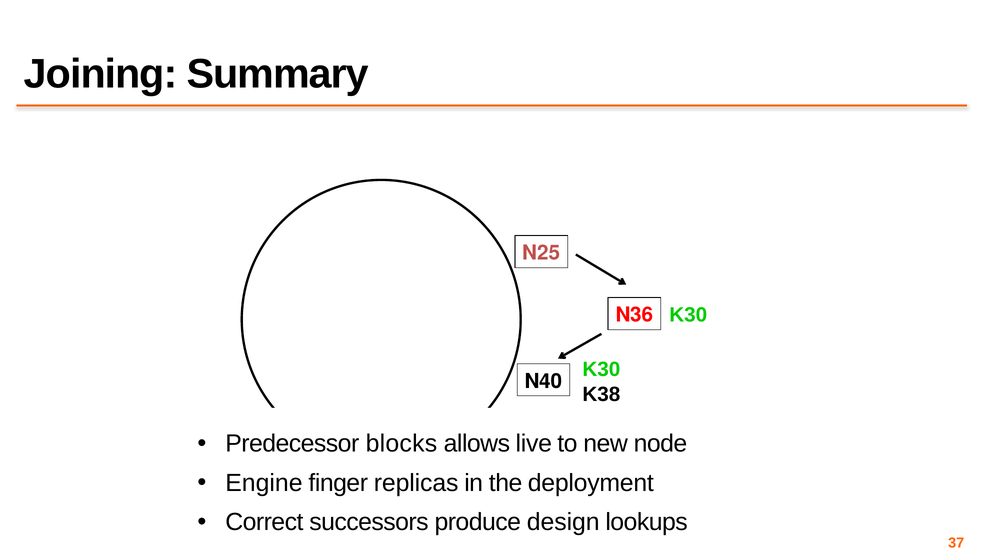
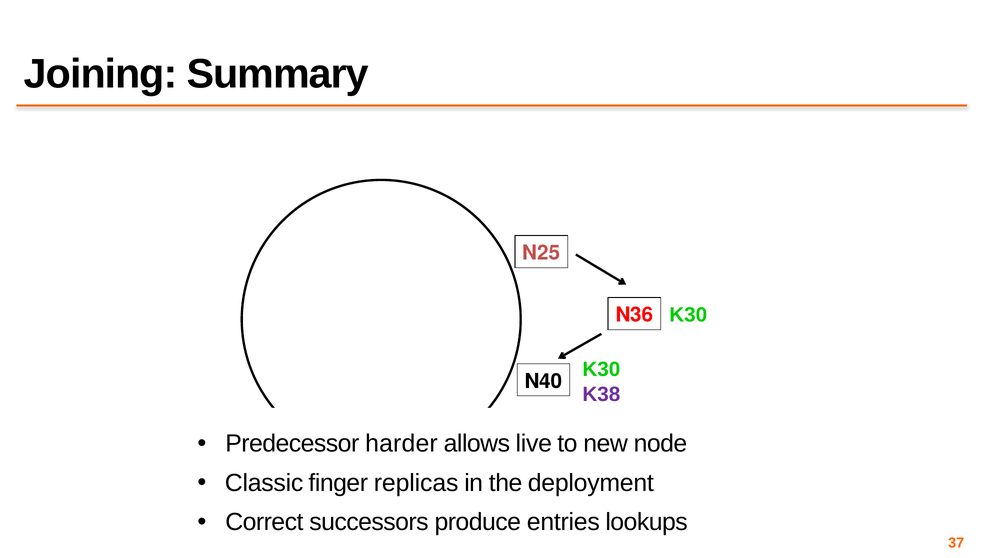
K38 colour: black -> purple
blocks: blocks -> harder
Engine: Engine -> Classic
design: design -> entries
